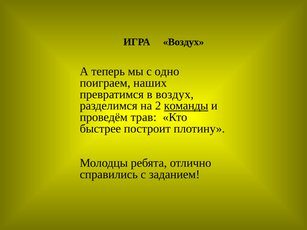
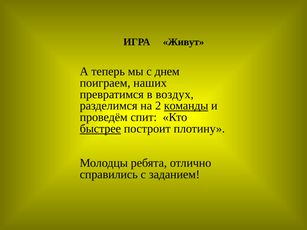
ИГРА Воздух: Воздух -> Живут
одно: одно -> днем
трав: трав -> спит
быстрее underline: none -> present
